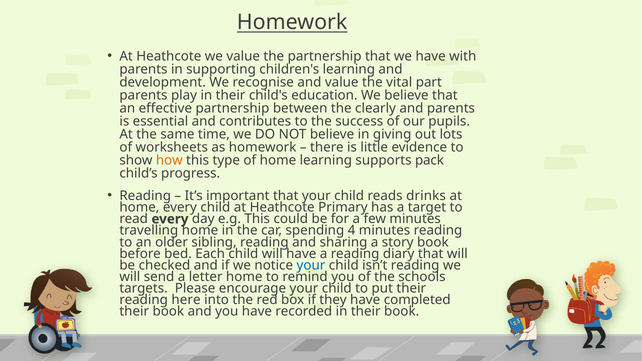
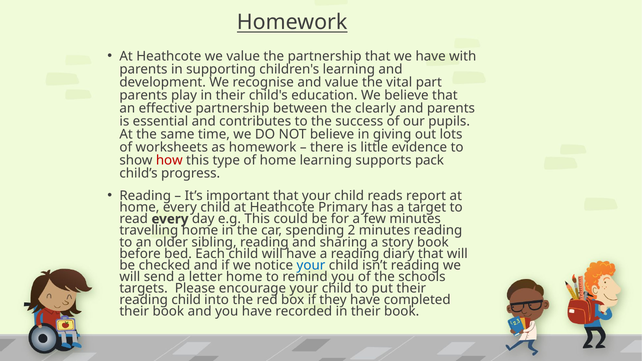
how colour: orange -> red
drinks: drinks -> report
4: 4 -> 2
reading here: here -> child
